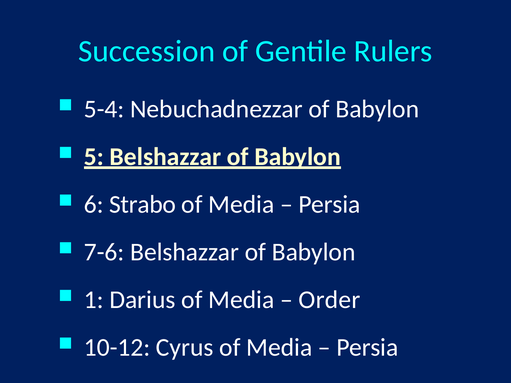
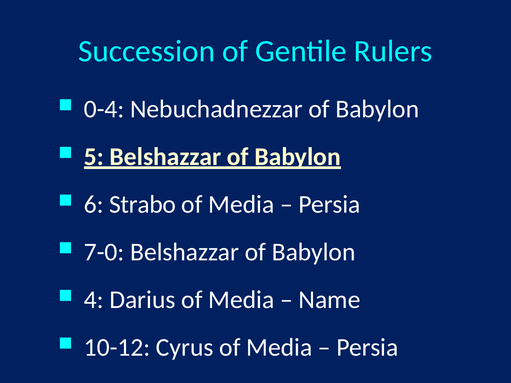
5-4: 5-4 -> 0-4
7-6: 7-6 -> 7-0
1: 1 -> 4
Order: Order -> Name
